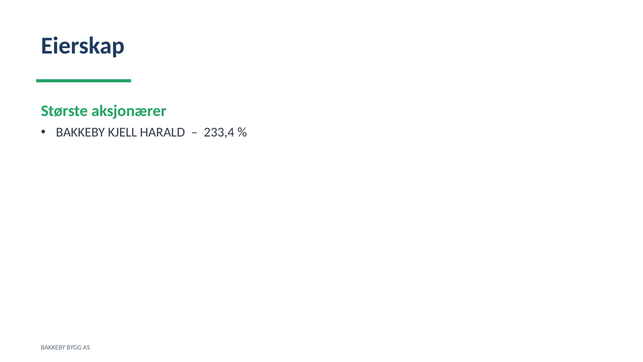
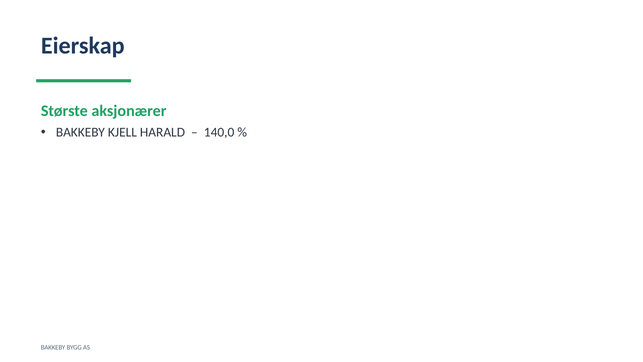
233,4: 233,4 -> 140,0
